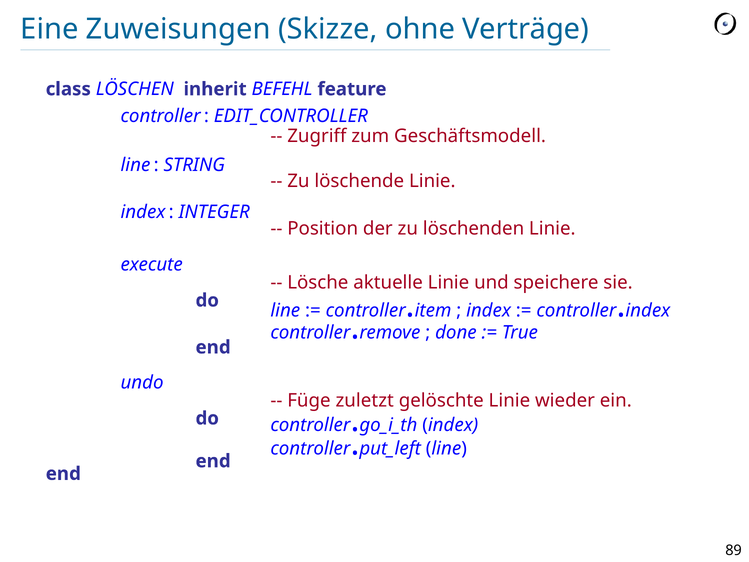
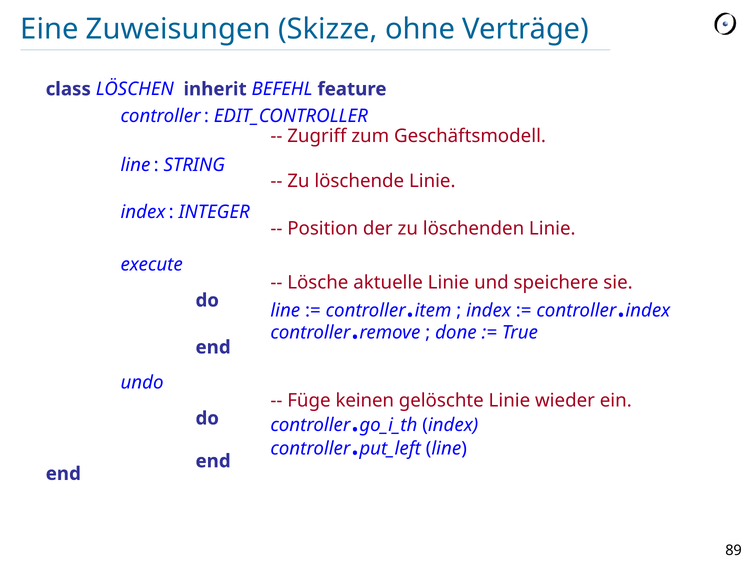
zuletzt: zuletzt -> keinen
